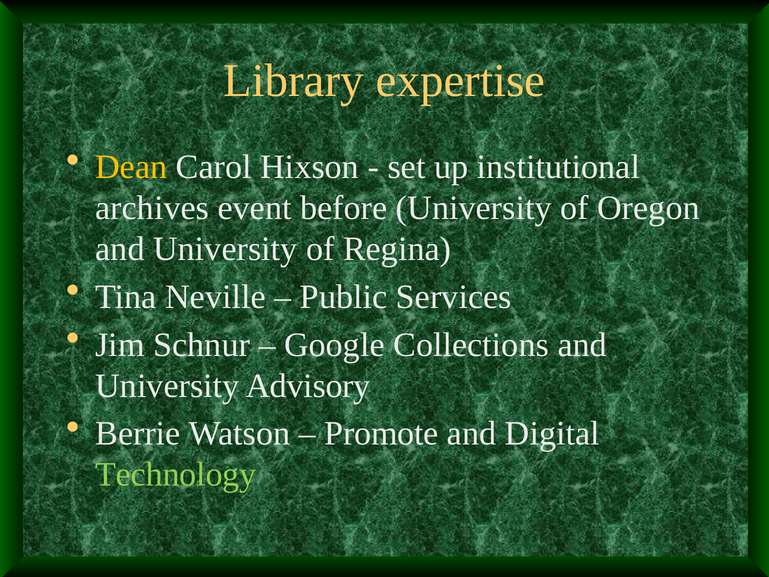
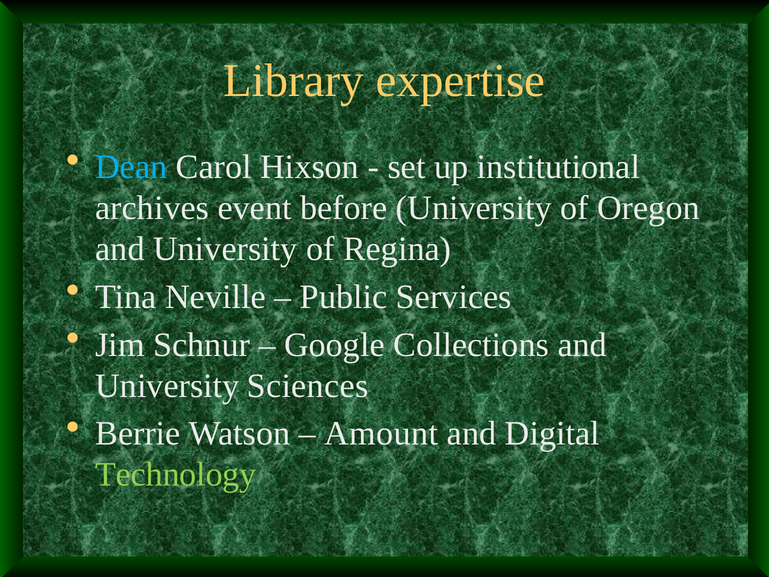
Dean colour: yellow -> light blue
Advisory: Advisory -> Sciences
Promote: Promote -> Amount
